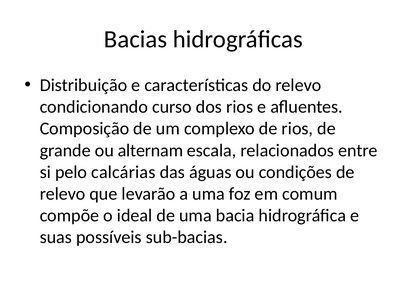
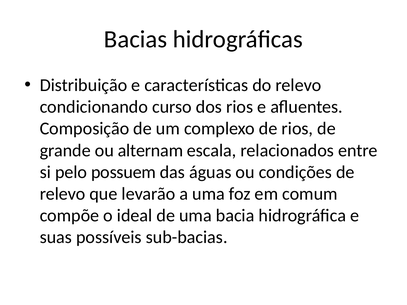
calcárias: calcárias -> possuem
